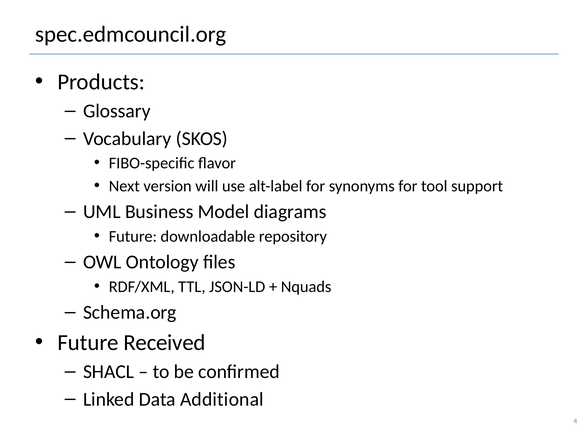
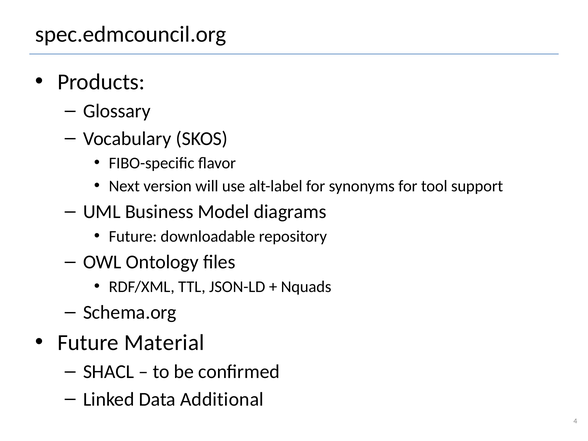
Received: Received -> Material
